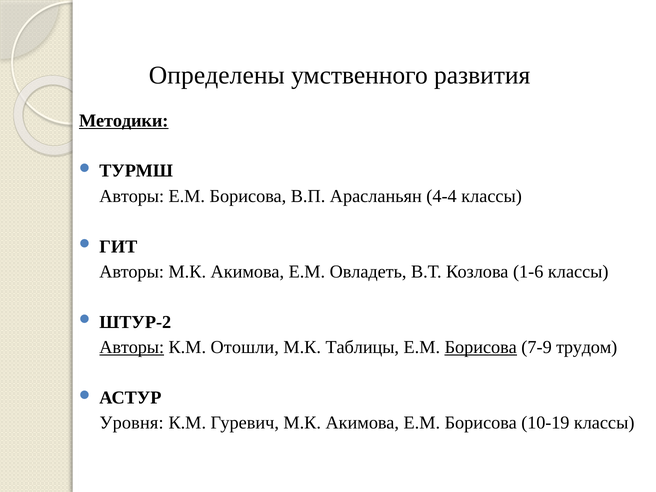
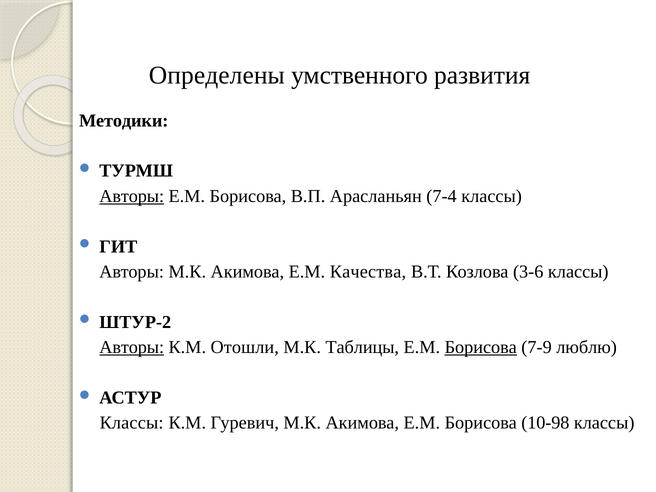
Методики underline: present -> none
Авторы at (132, 196) underline: none -> present
4-4: 4-4 -> 7-4
Овладеть: Овладеть -> Качества
1-6: 1-6 -> 3-6
трудом: трудом -> люблю
Уровня at (132, 423): Уровня -> Классы
10-19: 10-19 -> 10-98
